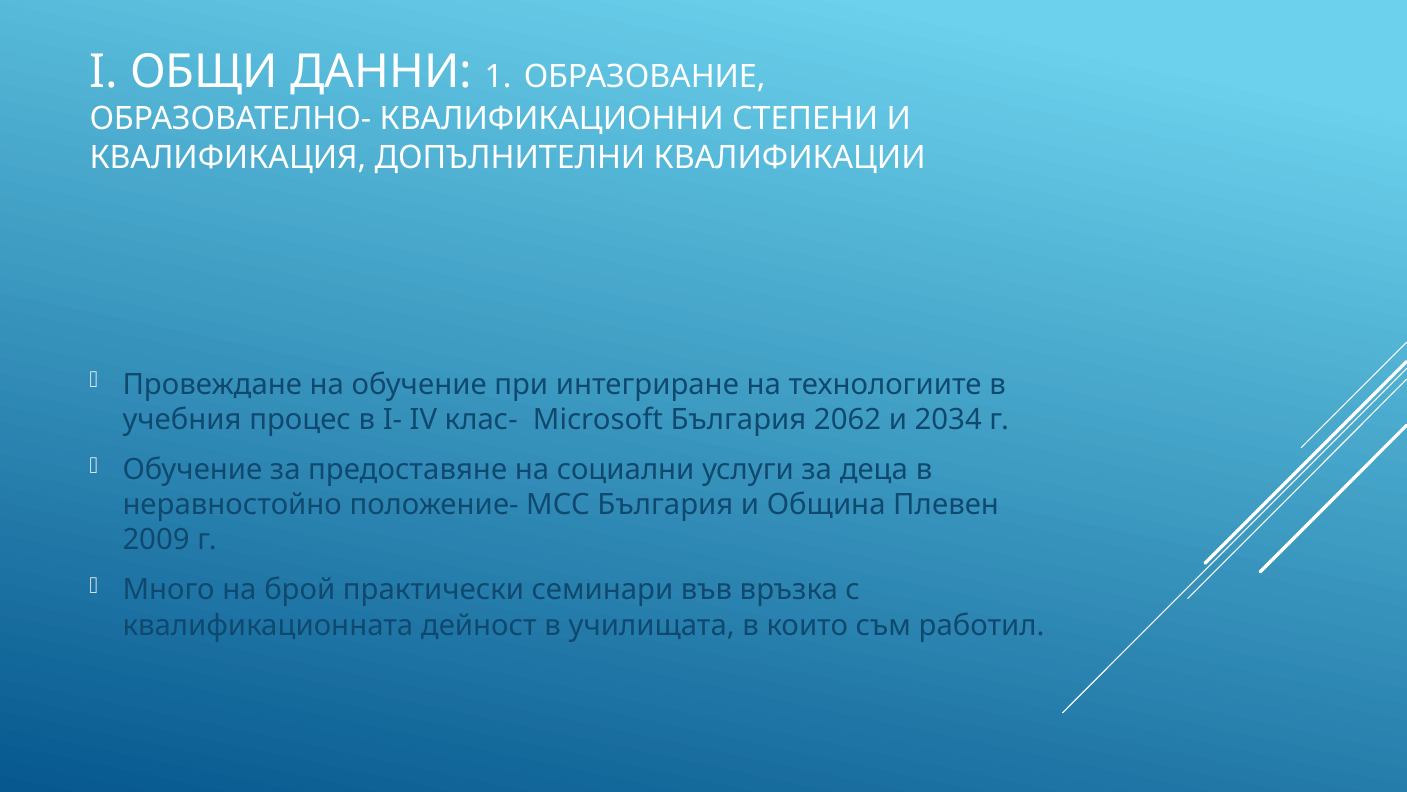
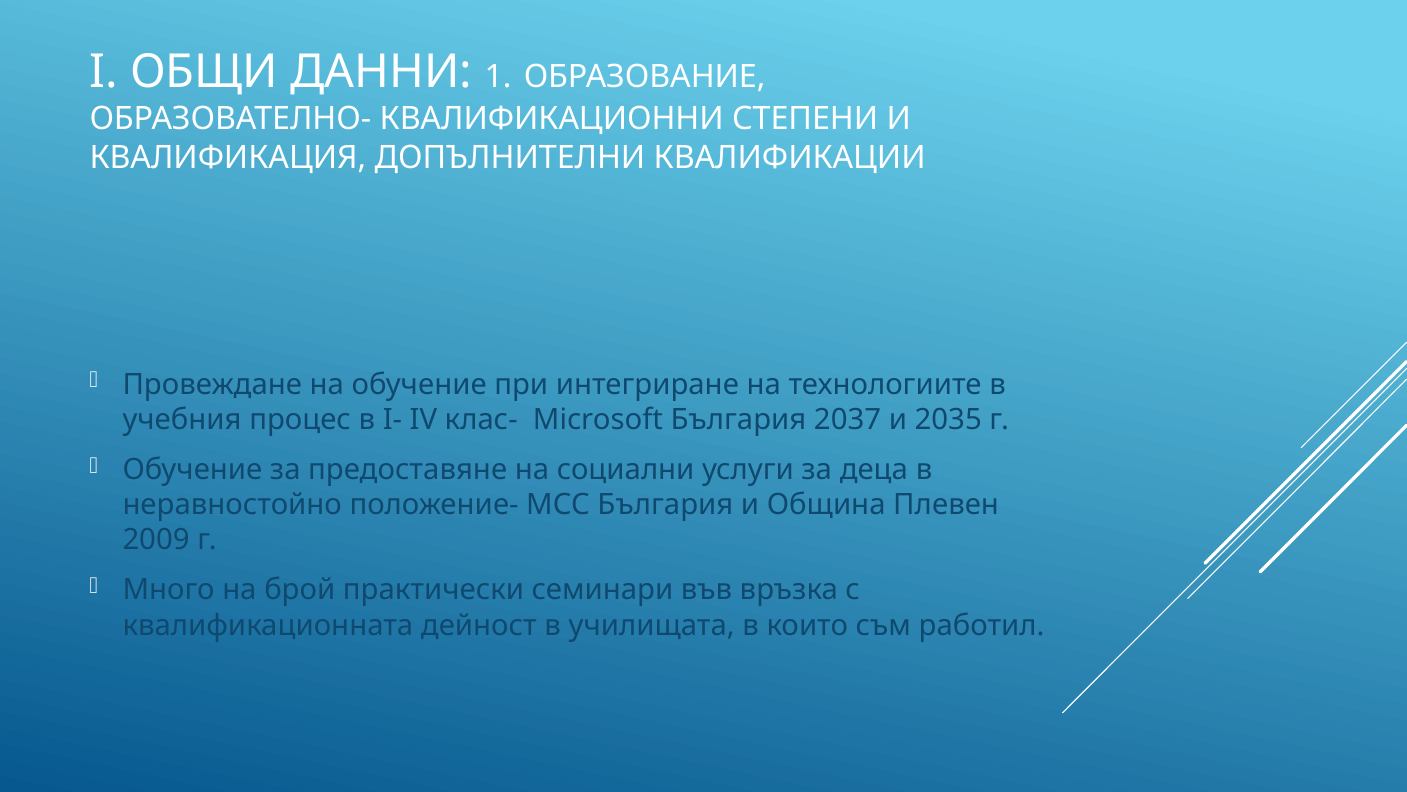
2062: 2062 -> 2037
2034: 2034 -> 2035
